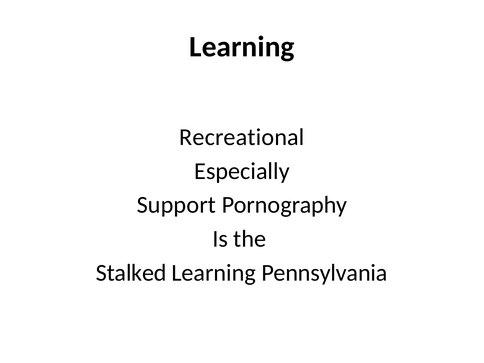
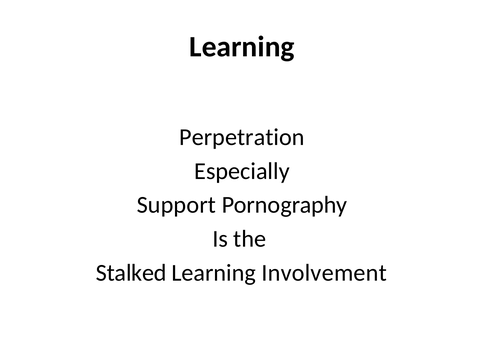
Recreational: Recreational -> Perpetration
Pennsylvania: Pennsylvania -> Involvement
